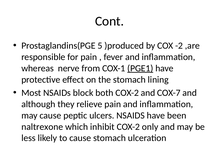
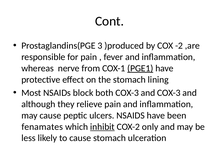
5: 5 -> 3
both COX-2: COX-2 -> COX-3
and COX-7: COX-7 -> COX-3
naltrexone: naltrexone -> fenamates
inhibit underline: none -> present
